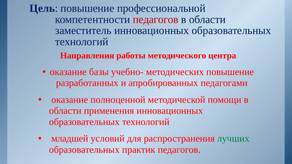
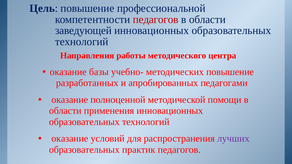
заместитель: заместитель -> заведующей
младшей at (70, 139): младшей -> оказание
лучших colour: green -> purple
